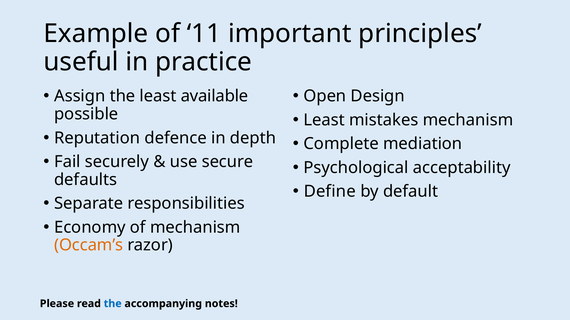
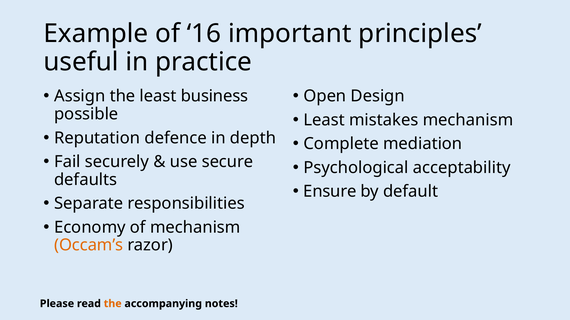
11: 11 -> 16
available: available -> business
Define: Define -> Ensure
the at (113, 304) colour: blue -> orange
